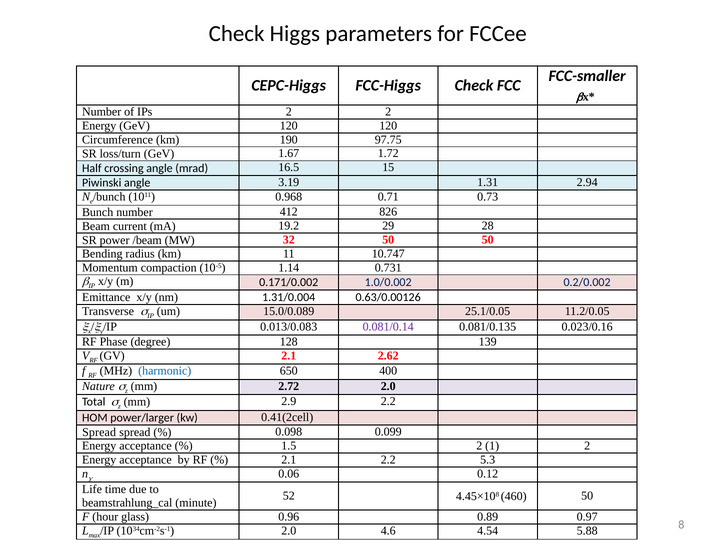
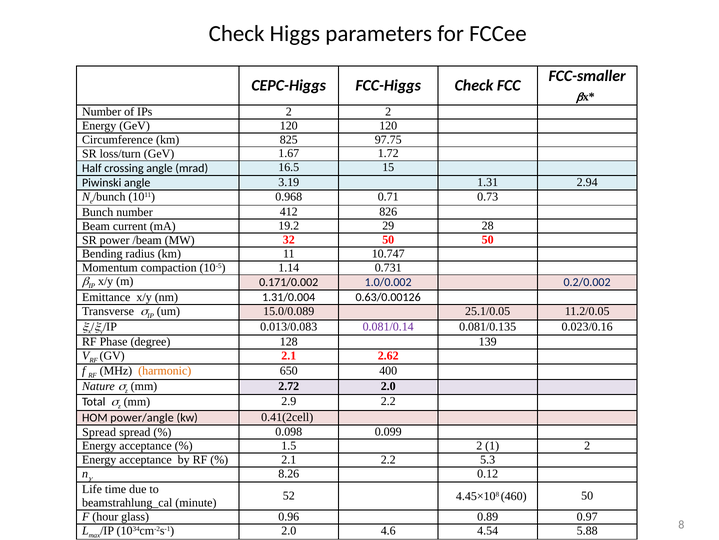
190: 190 -> 825
harmonic colour: blue -> orange
power/larger: power/larger -> power/angle
0.06: 0.06 -> 8.26
